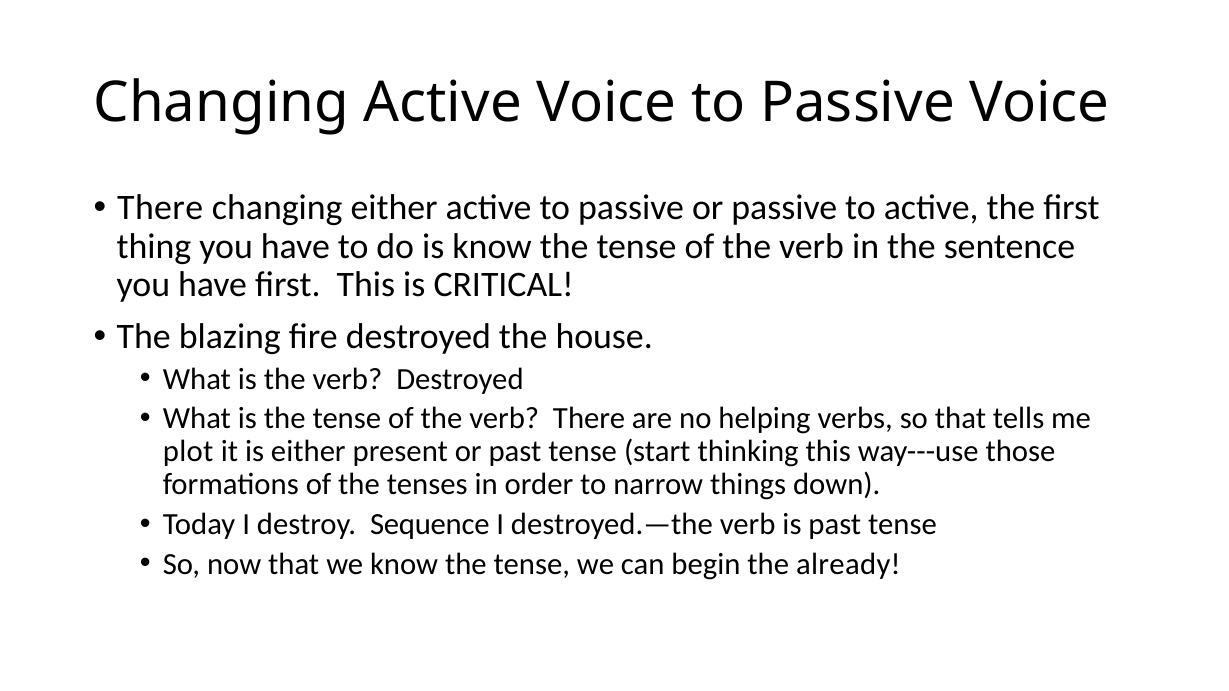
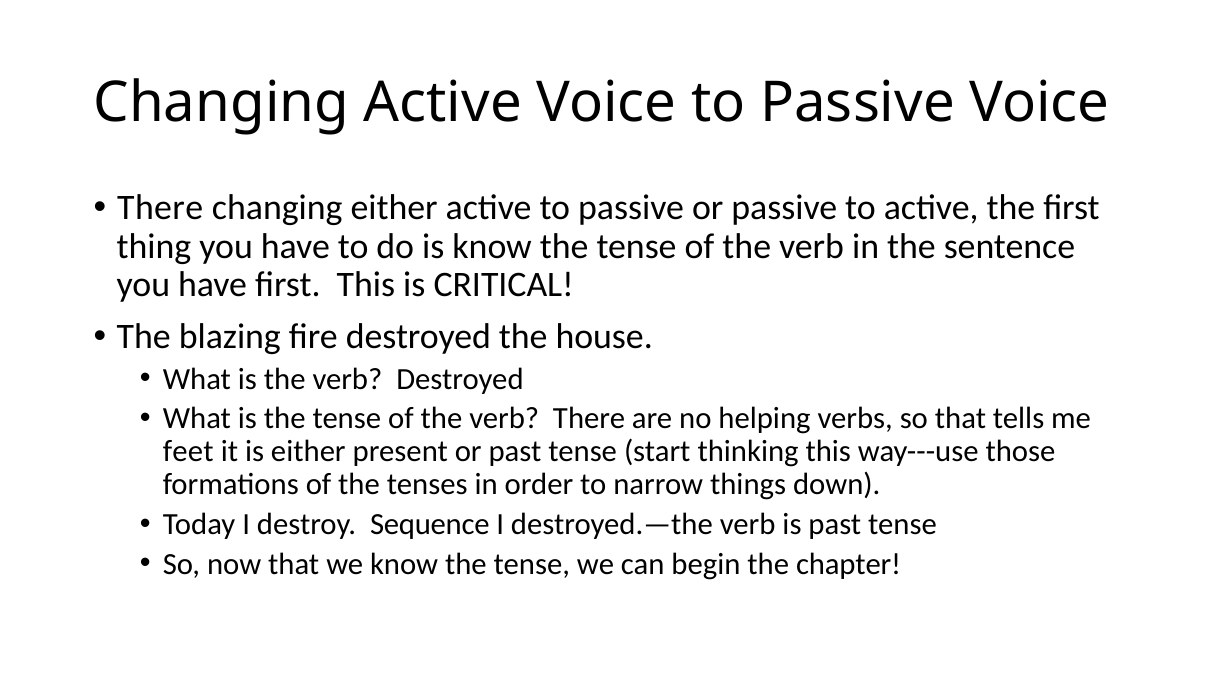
plot: plot -> feet
already: already -> chapter
